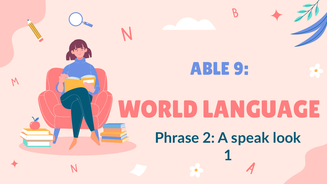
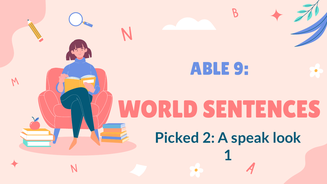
LANGUAGE: LANGUAGE -> SENTENCES
Phrase: Phrase -> Picked
